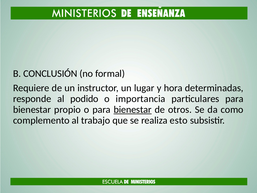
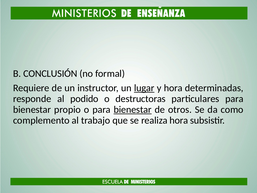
lugar underline: none -> present
importancia: importancia -> destructoras
realiza esto: esto -> hora
